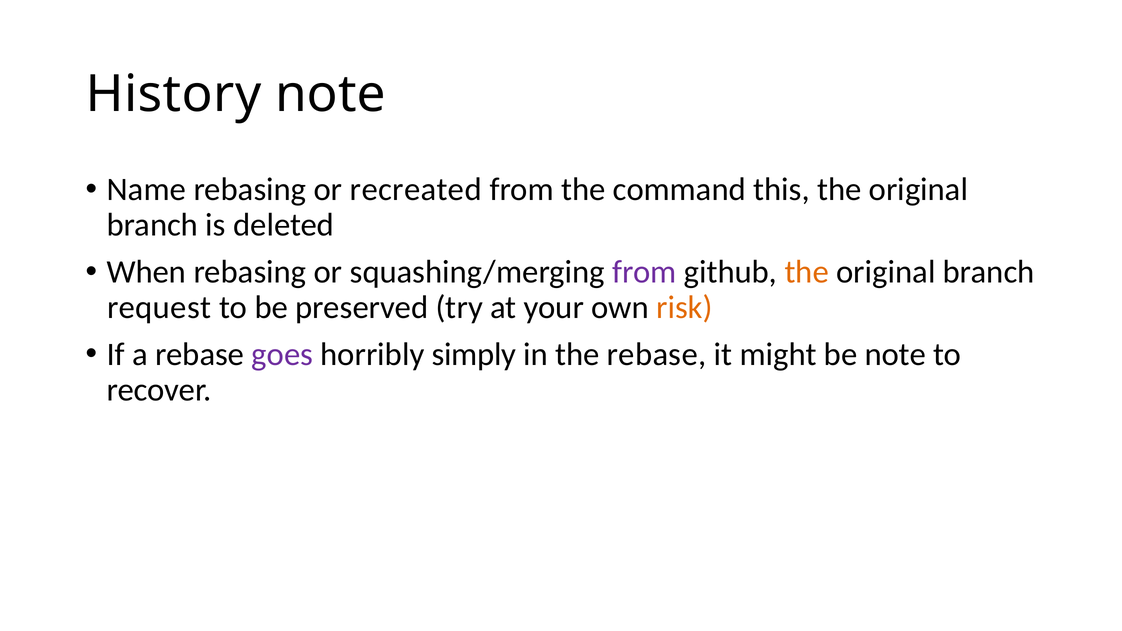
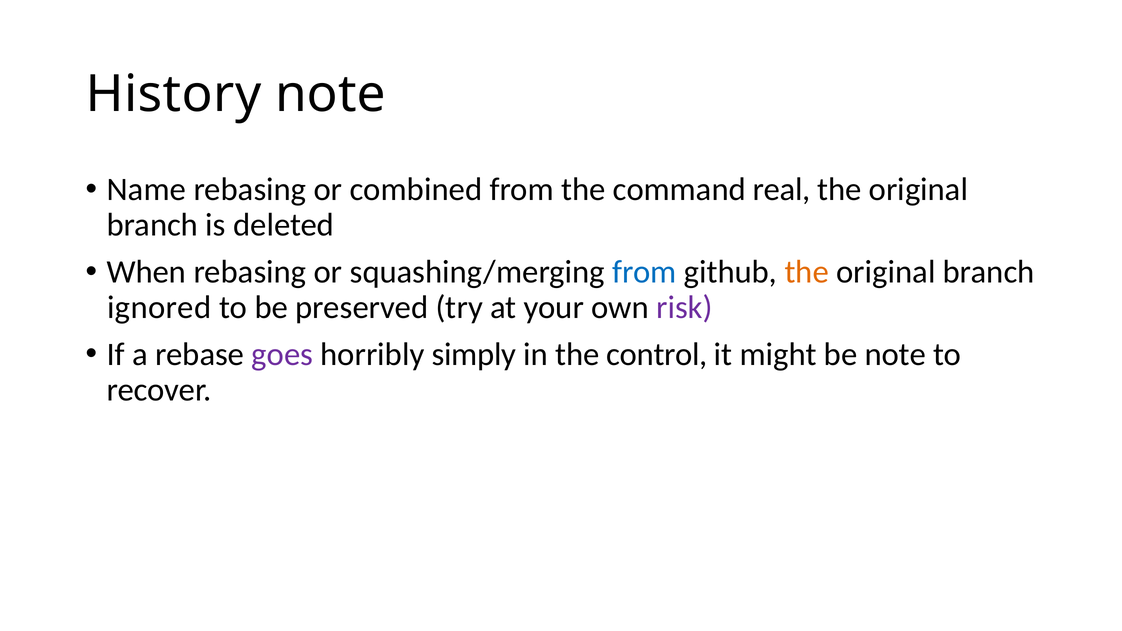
recreated: recreated -> combined
this: this -> real
from at (644, 272) colour: purple -> blue
request: request -> ignored
risk colour: orange -> purple
the rebase: rebase -> control
